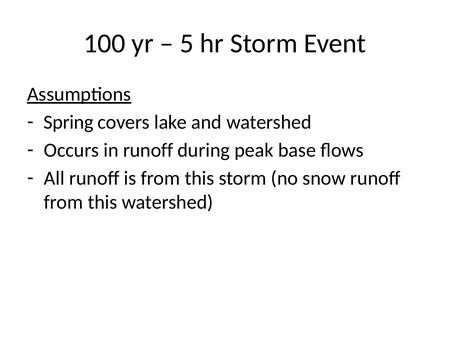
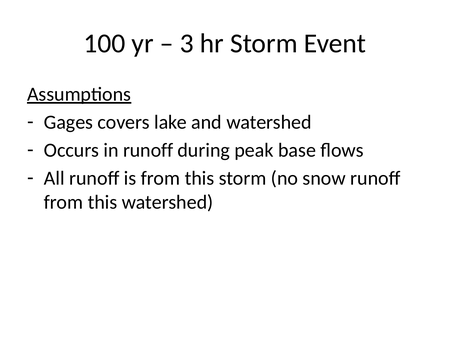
5: 5 -> 3
Spring: Spring -> Gages
